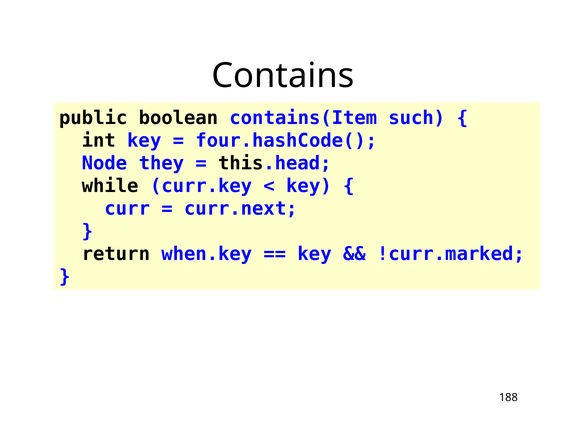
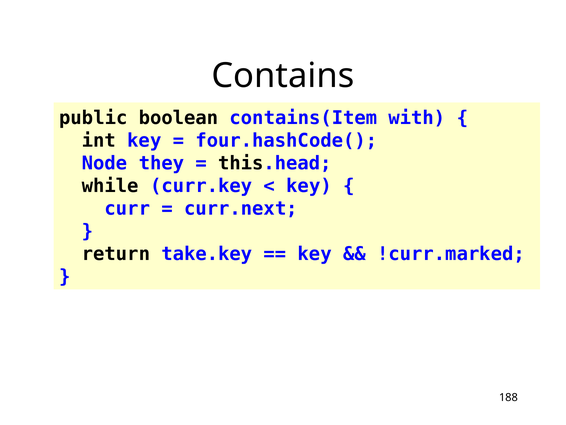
such: such -> with
when.key: when.key -> take.key
